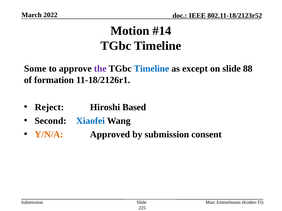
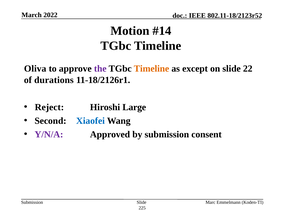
Some: Some -> Oliva
Timeline at (151, 69) colour: blue -> orange
88: 88 -> 22
formation: formation -> durations
Based: Based -> Large
Y/N/A colour: orange -> purple
